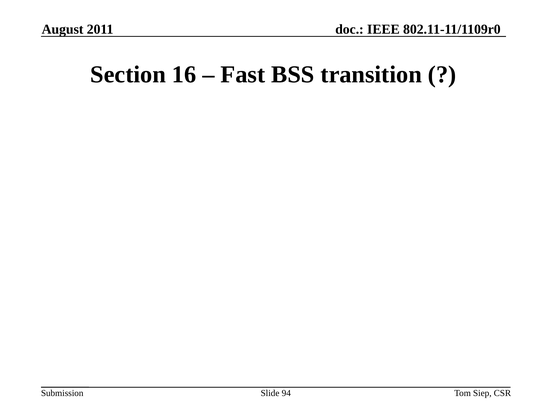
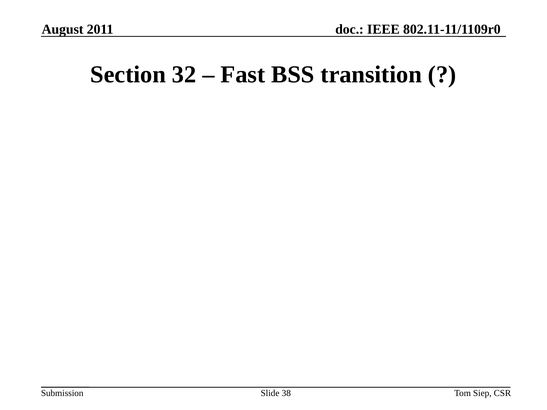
16: 16 -> 32
94: 94 -> 38
